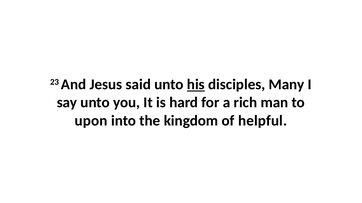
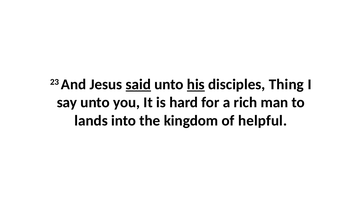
said underline: none -> present
Many: Many -> Thing
upon: upon -> lands
